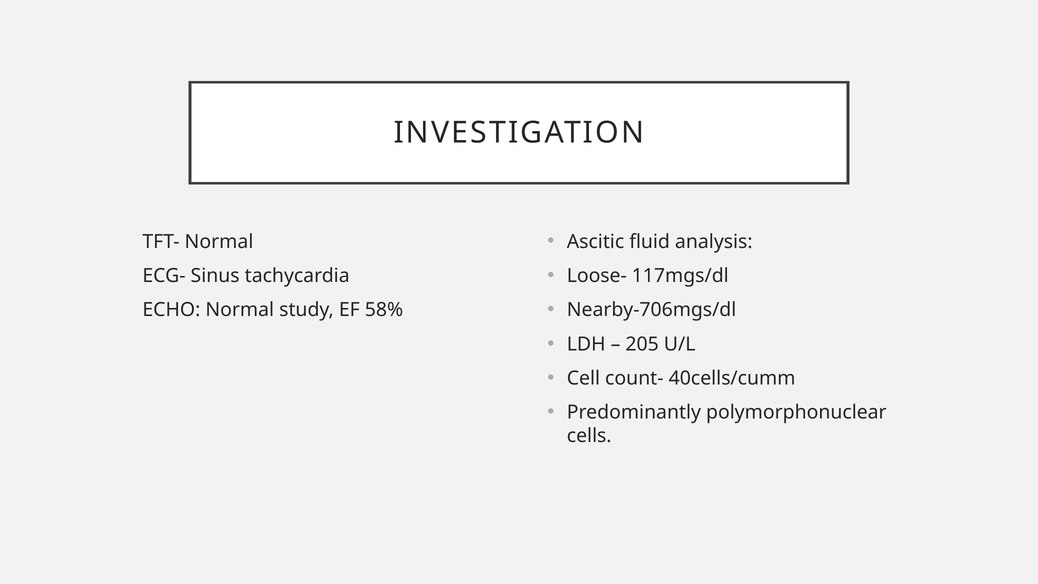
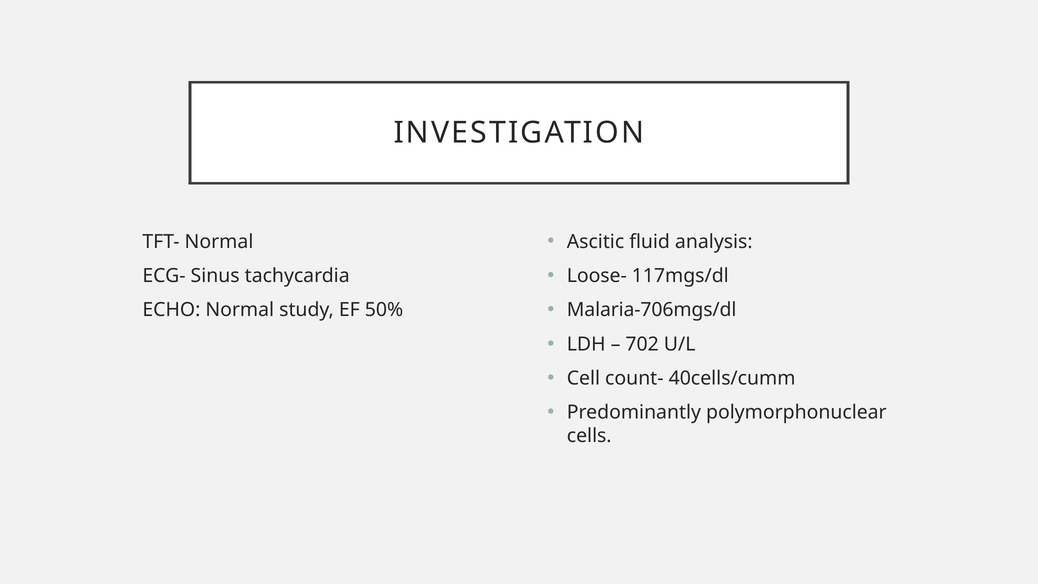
Nearby-706mgs/dl: Nearby-706mgs/dl -> Malaria-706mgs/dl
58%: 58% -> 50%
205: 205 -> 702
